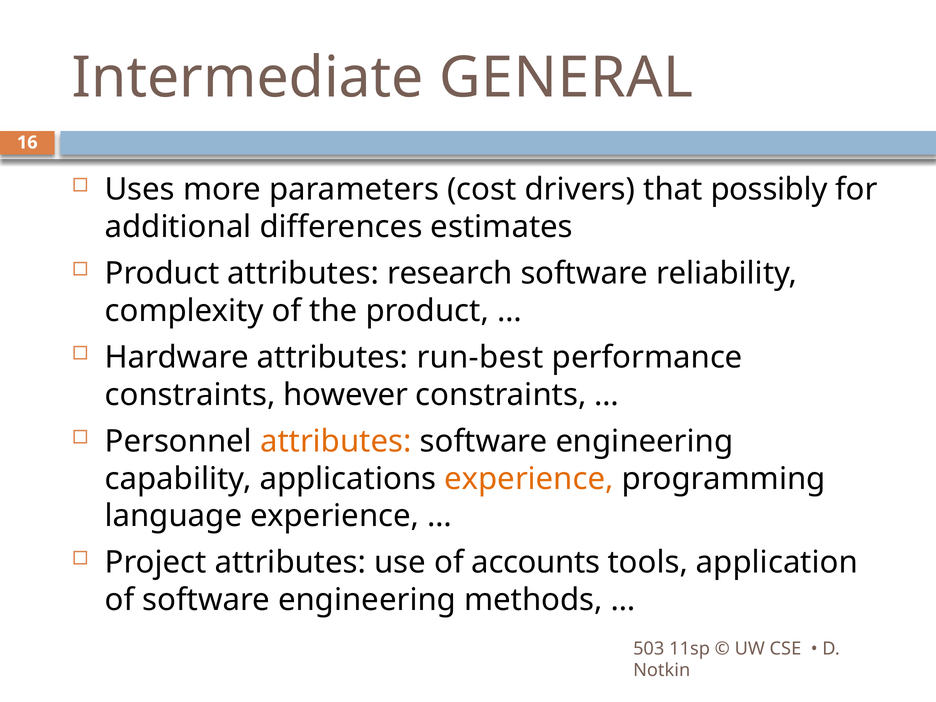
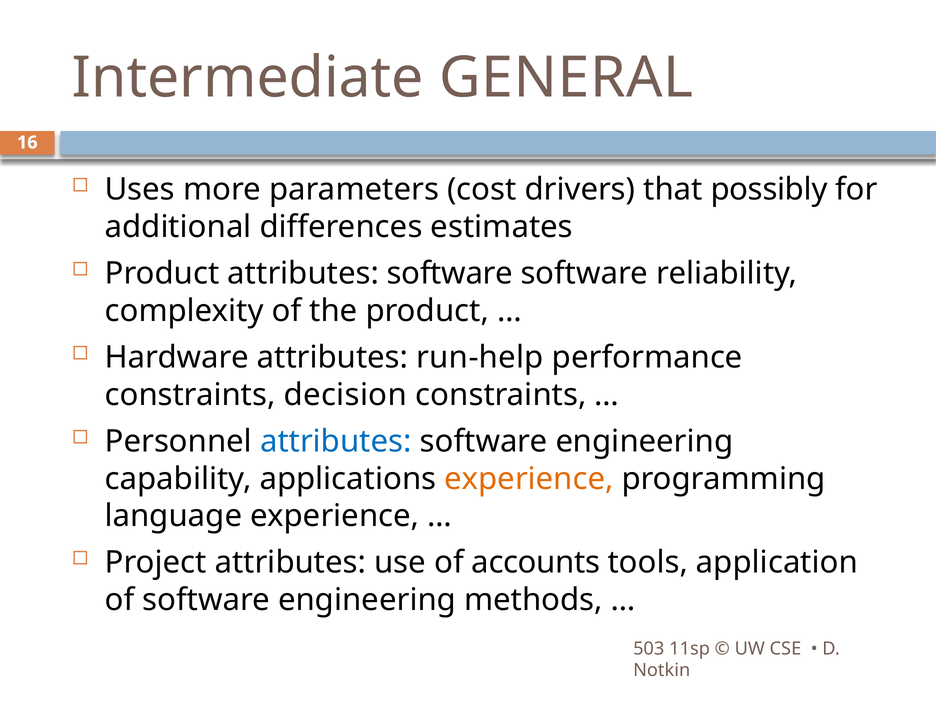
Product attributes research: research -> software
run-best: run-best -> run-help
however: however -> decision
attributes at (336, 441) colour: orange -> blue
